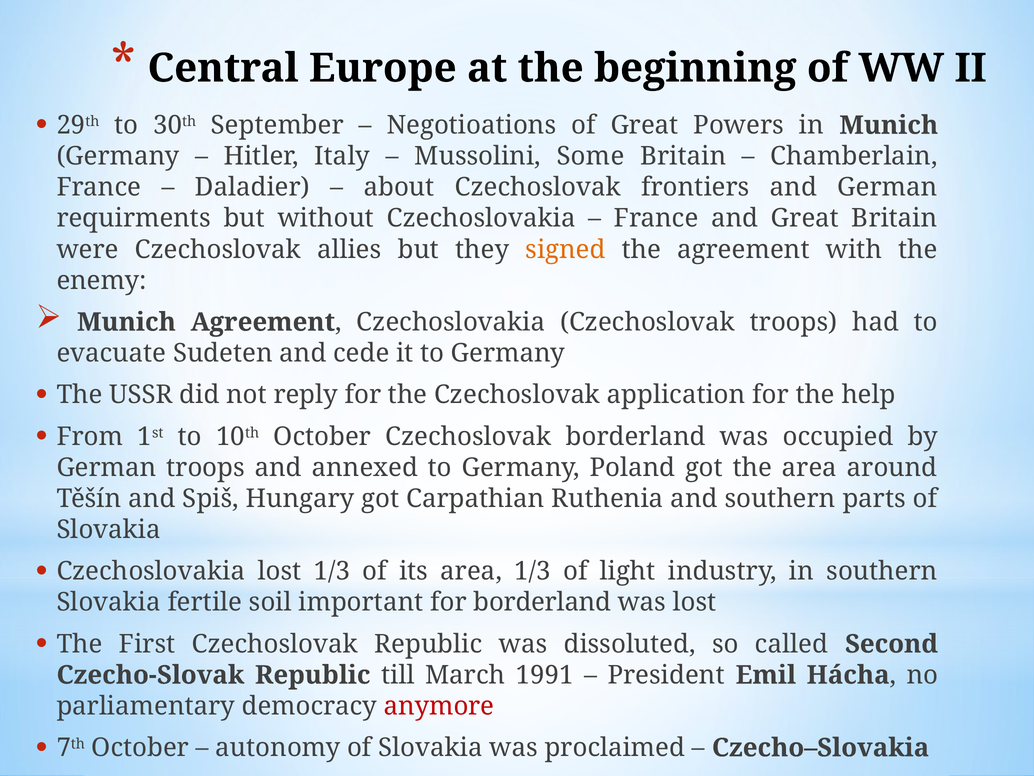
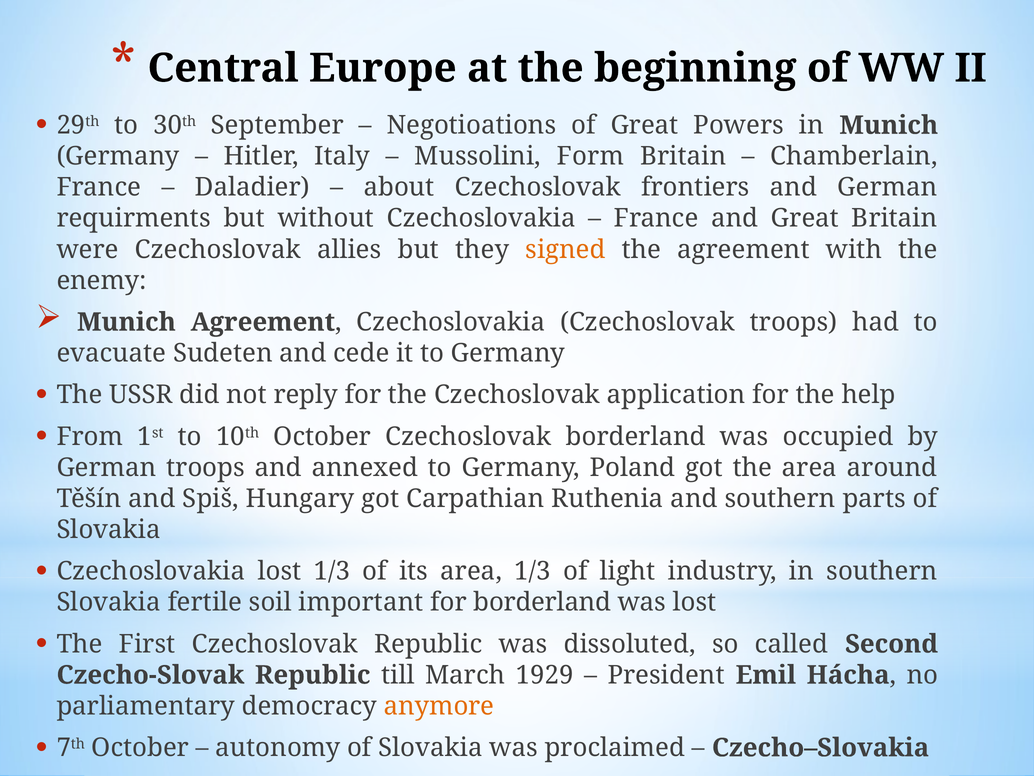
Some: Some -> Form
1991: 1991 -> 1929
anymore colour: red -> orange
